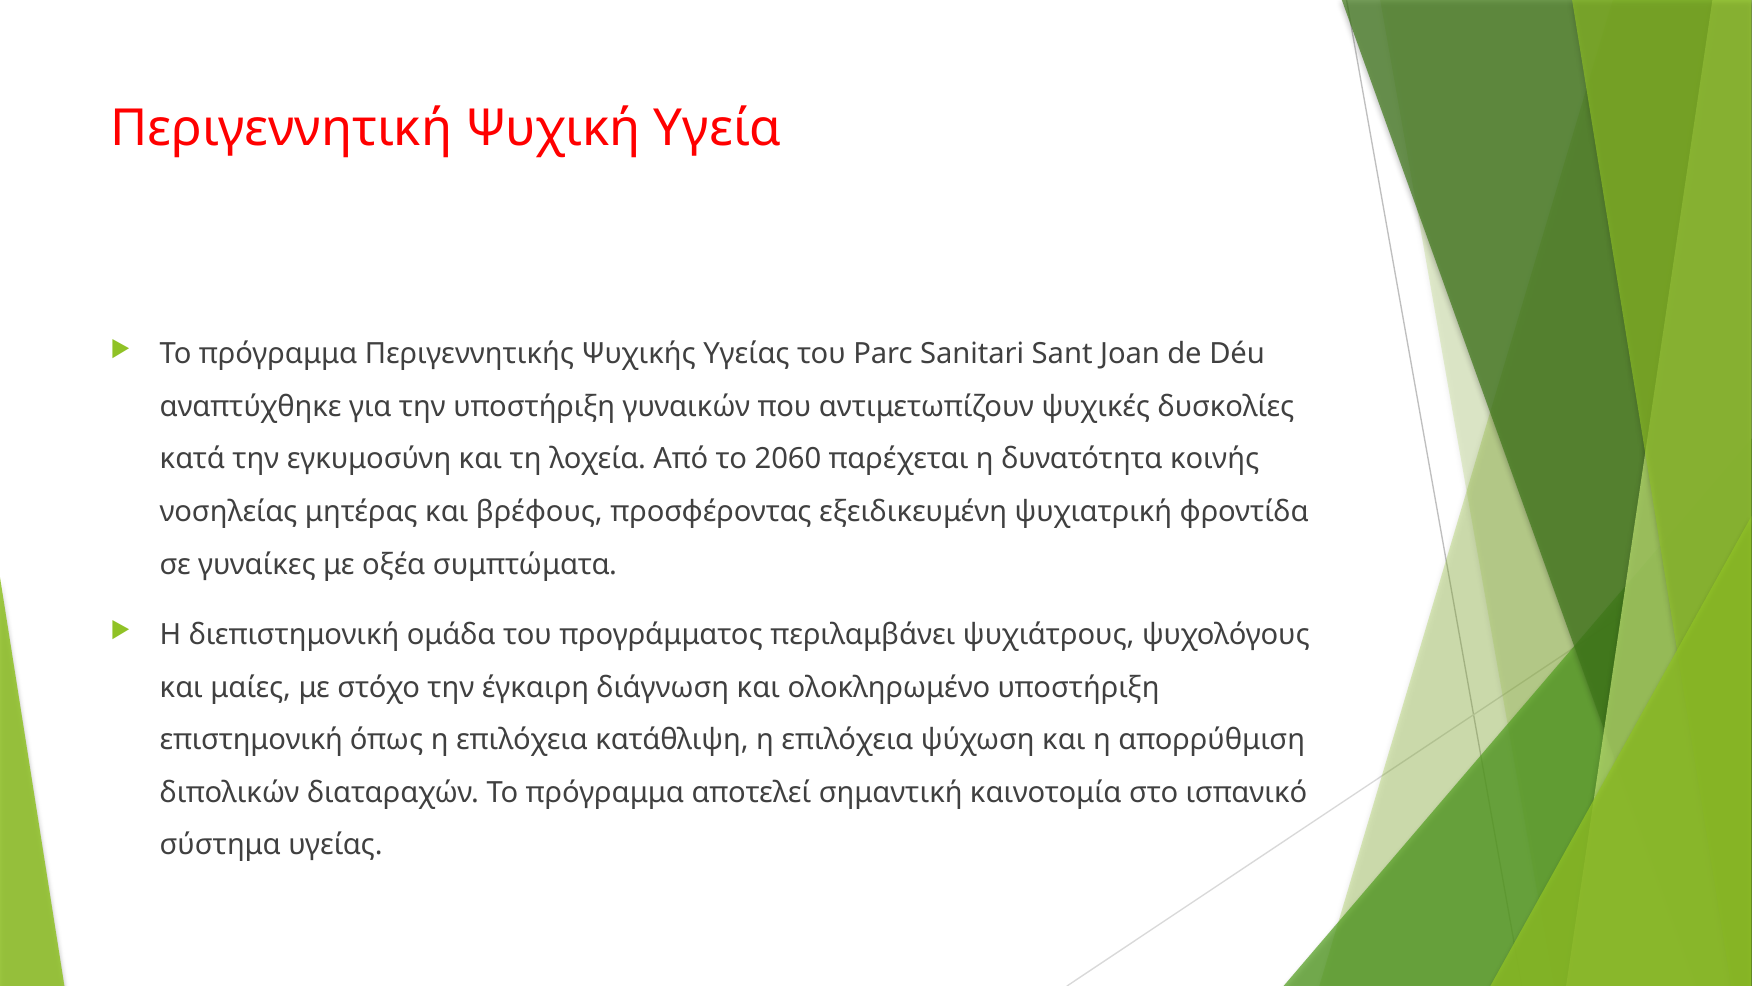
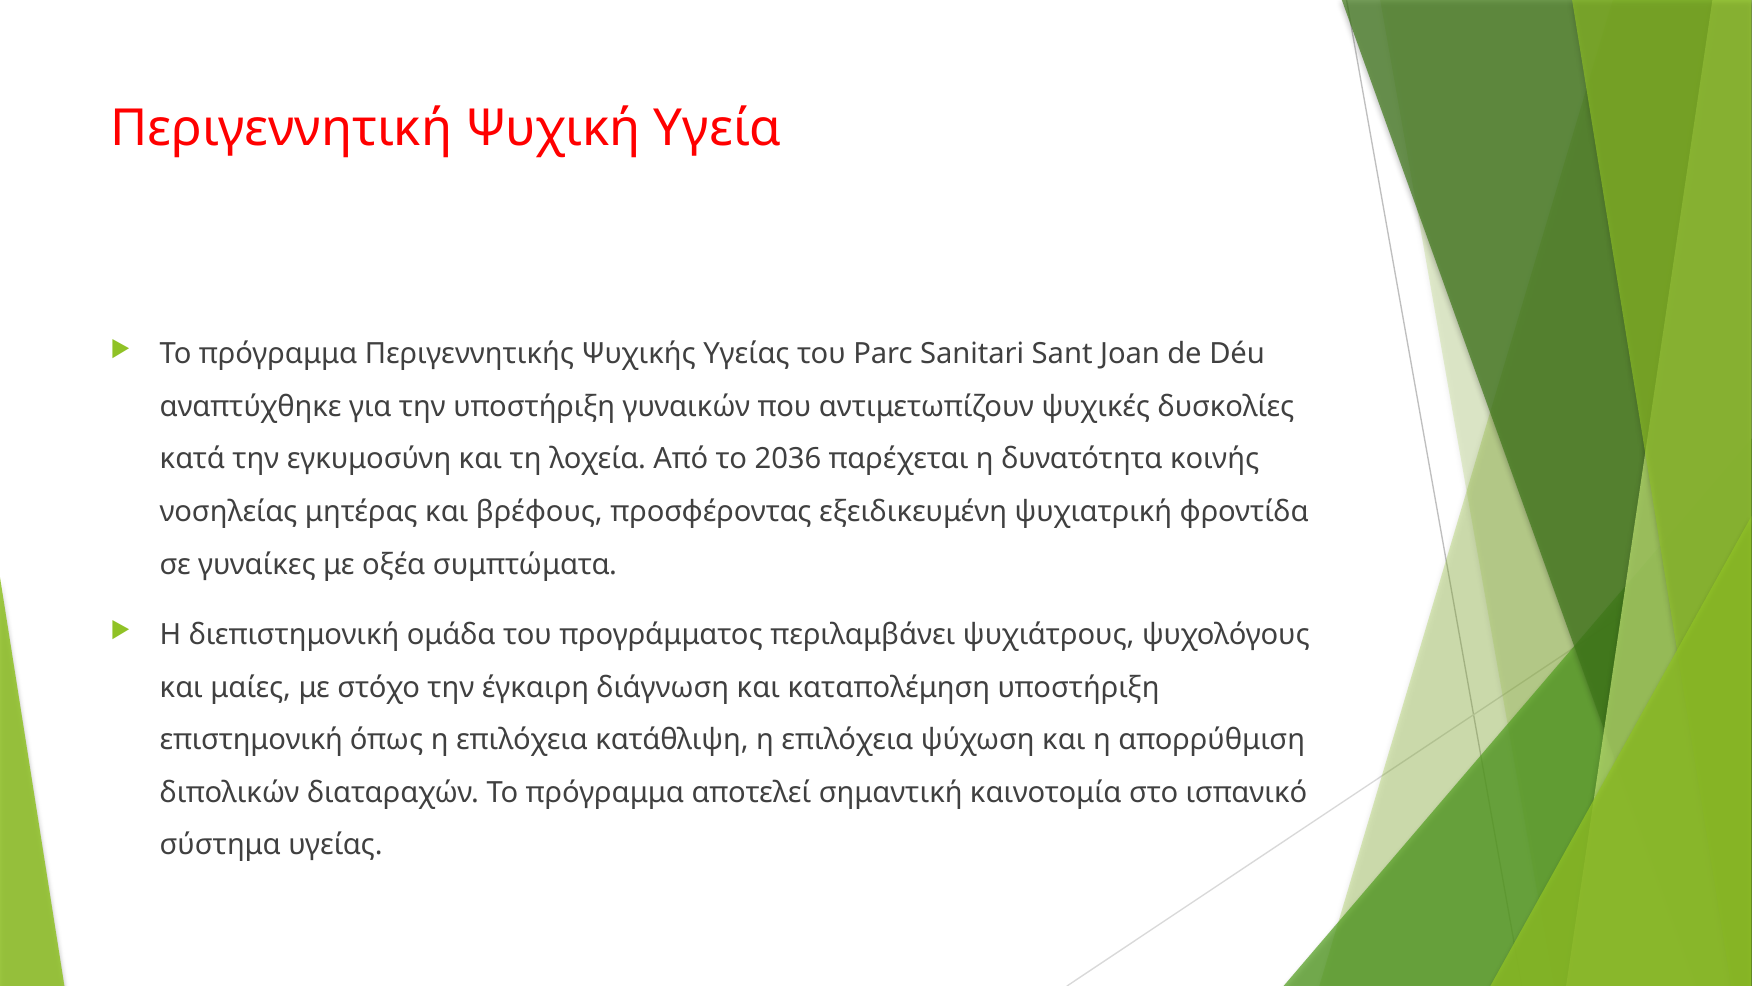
2060: 2060 -> 2036
ολοκληρωμένο: ολοκληρωμένο -> καταπολέμηση
